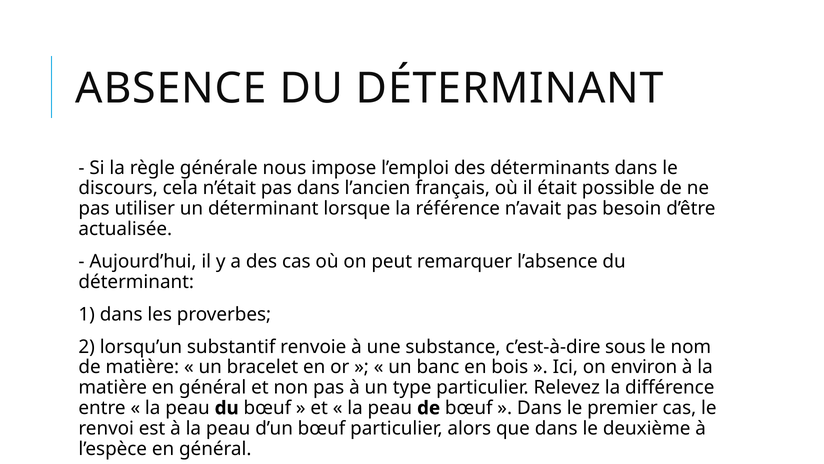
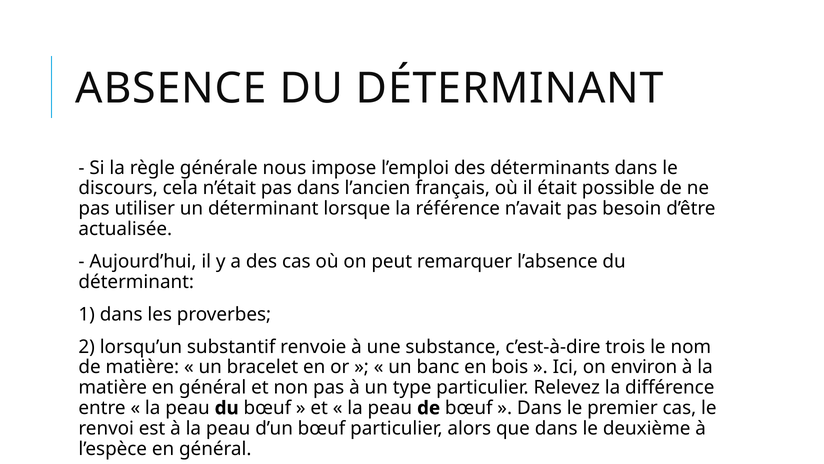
sous: sous -> trois
